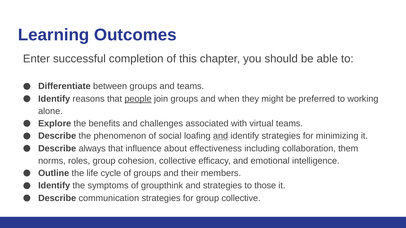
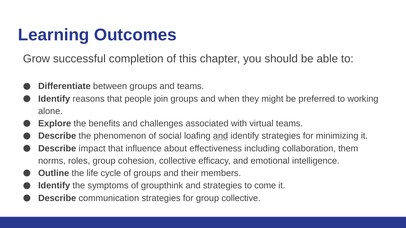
Enter: Enter -> Grow
people underline: present -> none
always: always -> impact
those: those -> come
